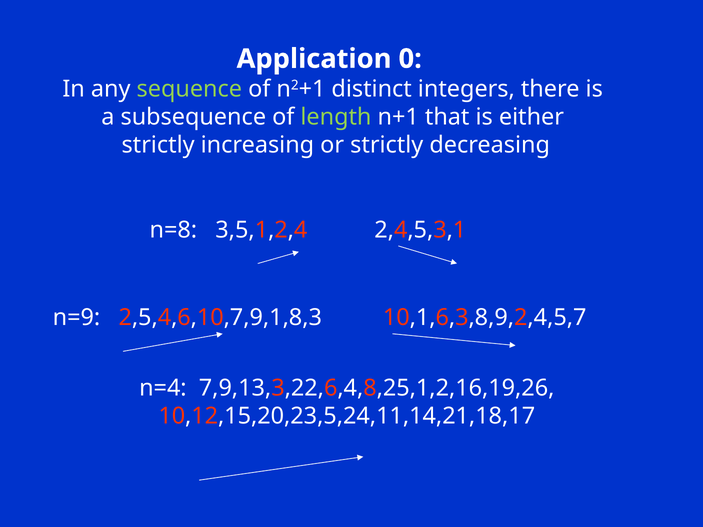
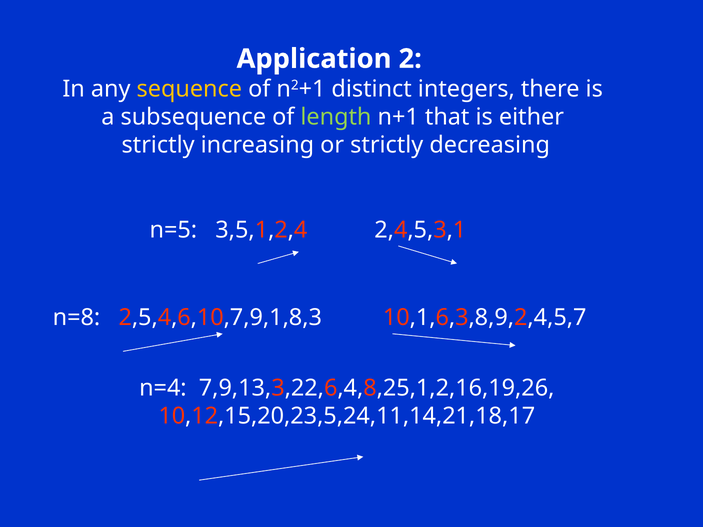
0: 0 -> 2
sequence colour: light green -> yellow
n=8: n=8 -> n=5
n=9: n=9 -> n=8
